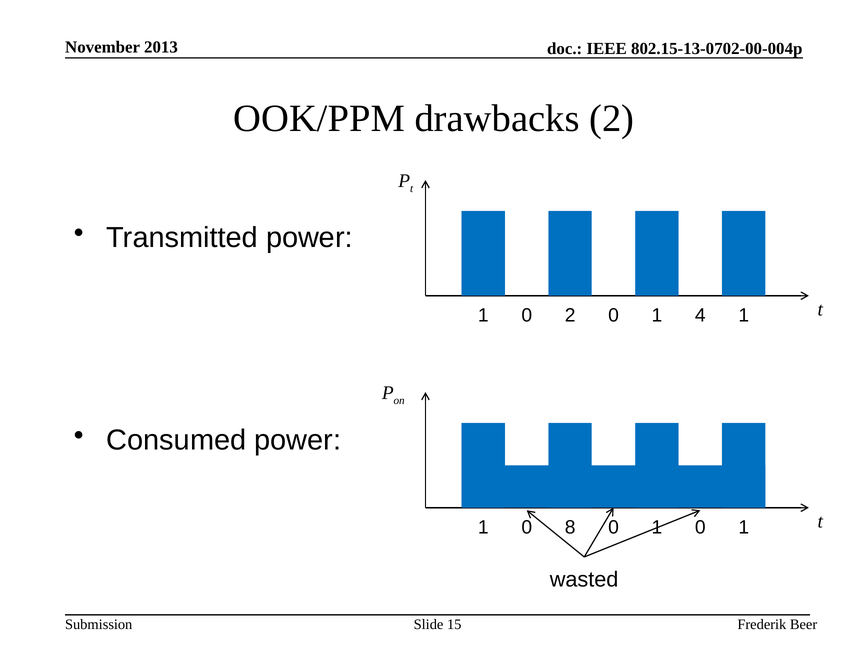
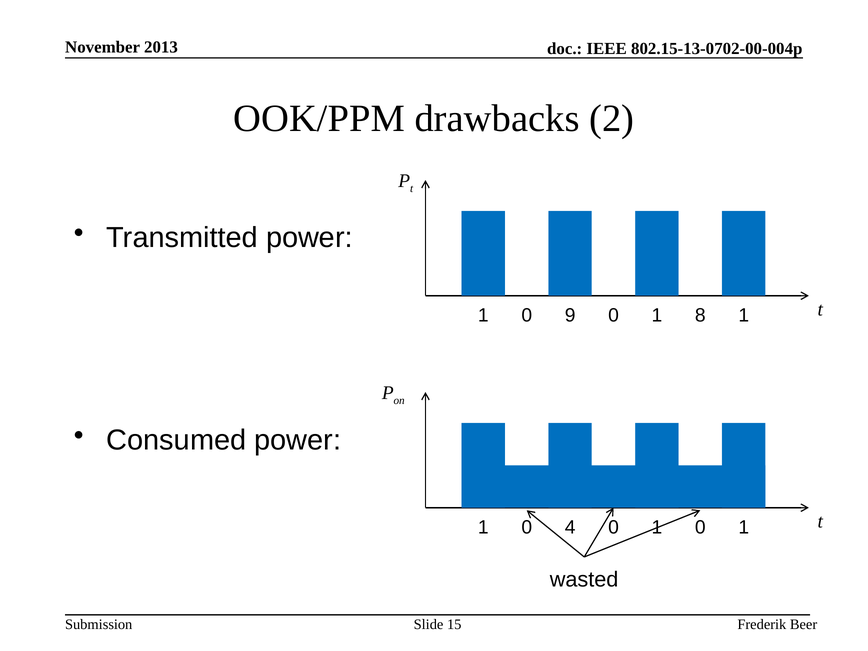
0 2: 2 -> 9
4: 4 -> 8
8: 8 -> 4
